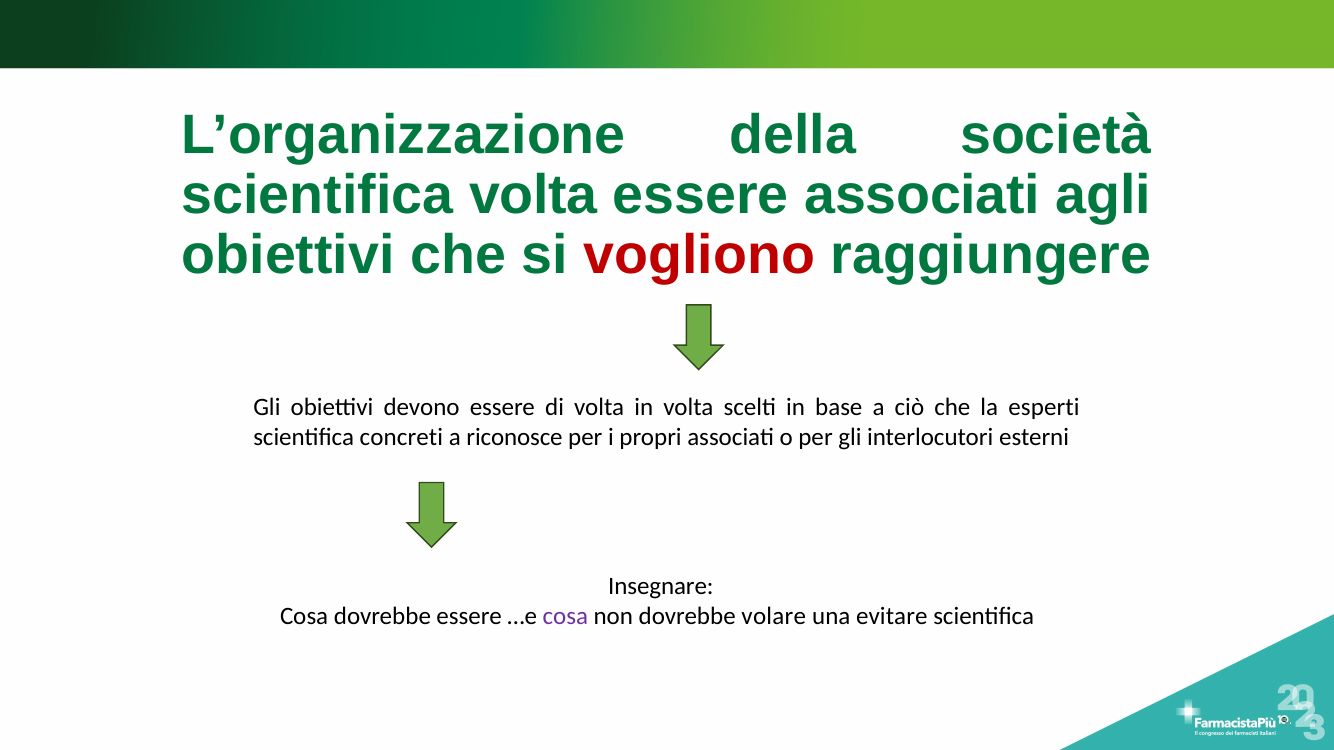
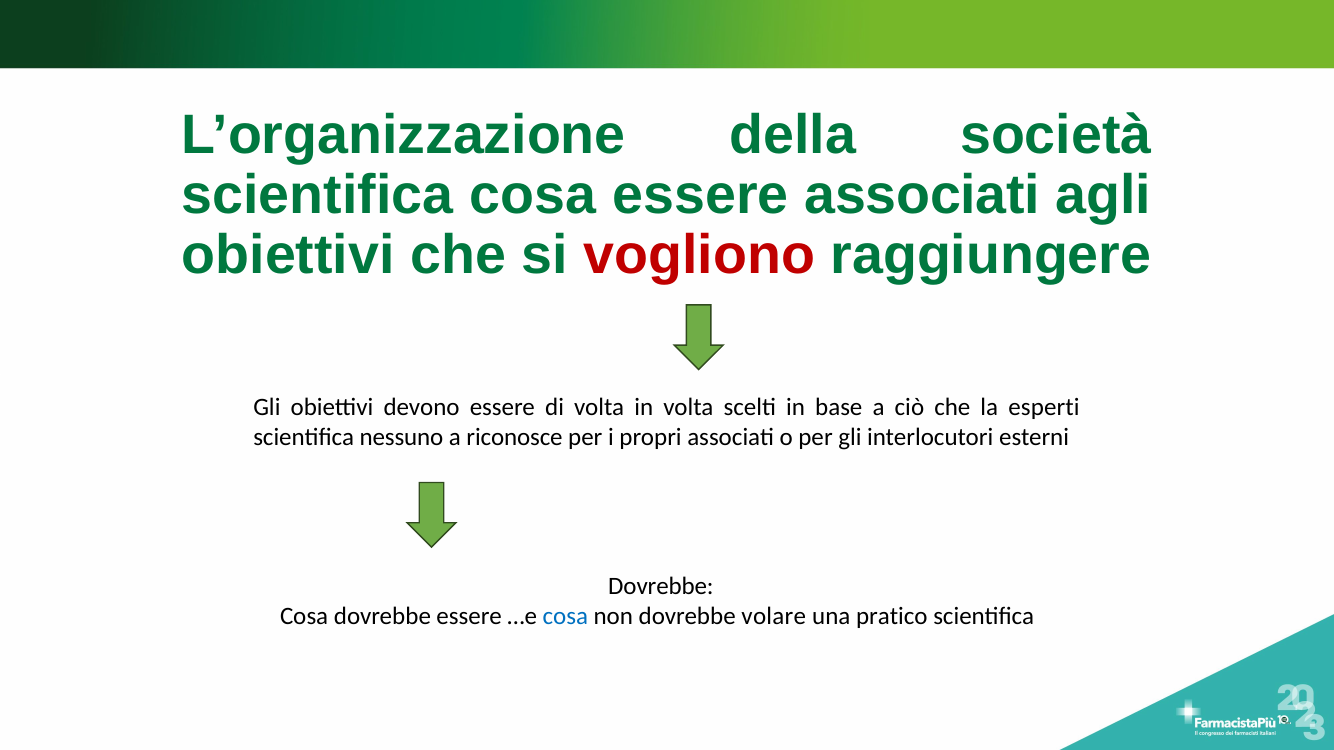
scientifica volta: volta -> cosa
concreti: concreti -> nessuno
Insegnare at (661, 587): Insegnare -> Dovrebbe
cosa at (565, 617) colour: purple -> blue
evitare: evitare -> pratico
